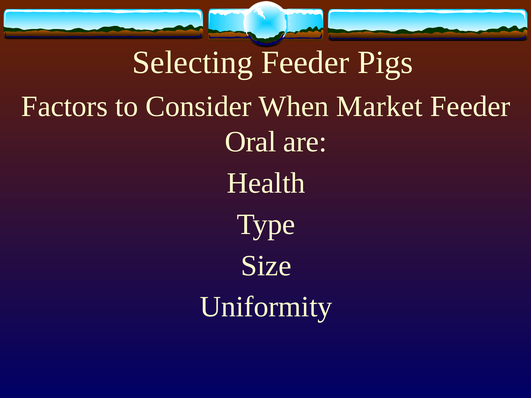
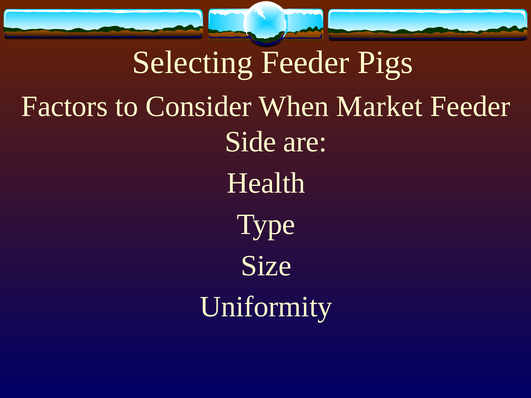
Oral: Oral -> Side
